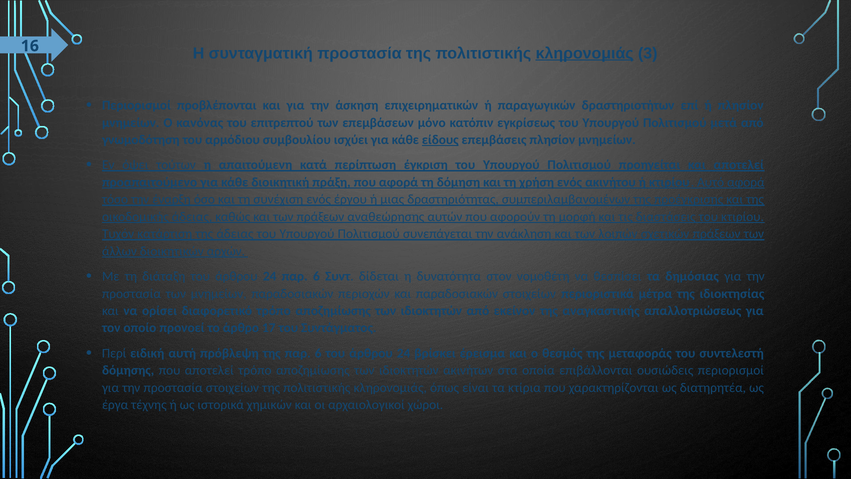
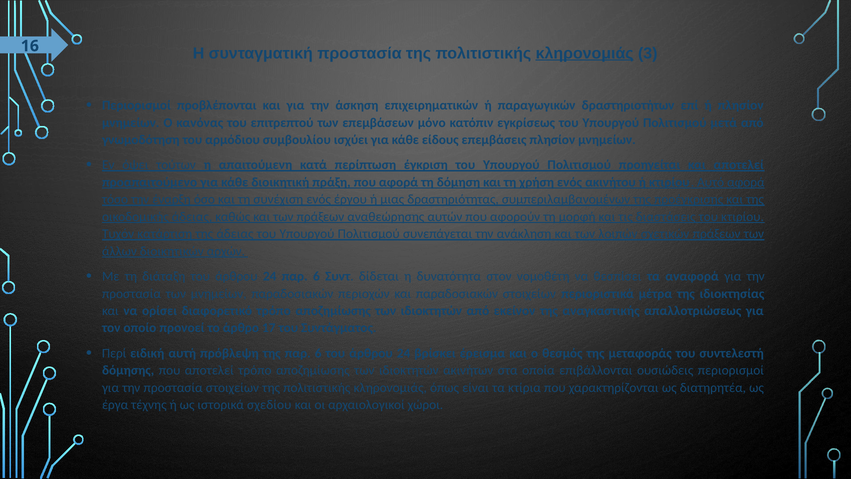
είδους underline: present -> none
δημόσιας: δημόσιας -> αναφορά
χημικών: χημικών -> σχεδίου
